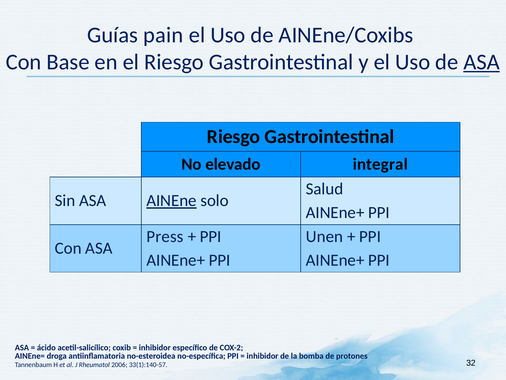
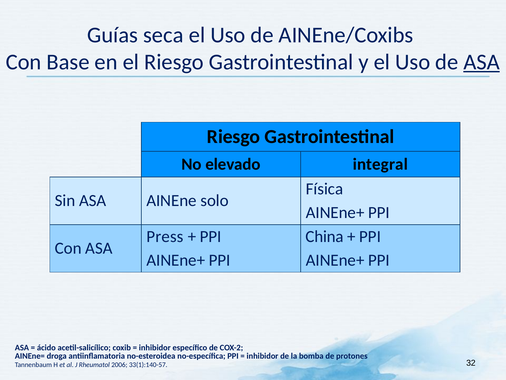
pain: pain -> seca
Salud: Salud -> Física
AINEne underline: present -> none
Unen: Unen -> China
